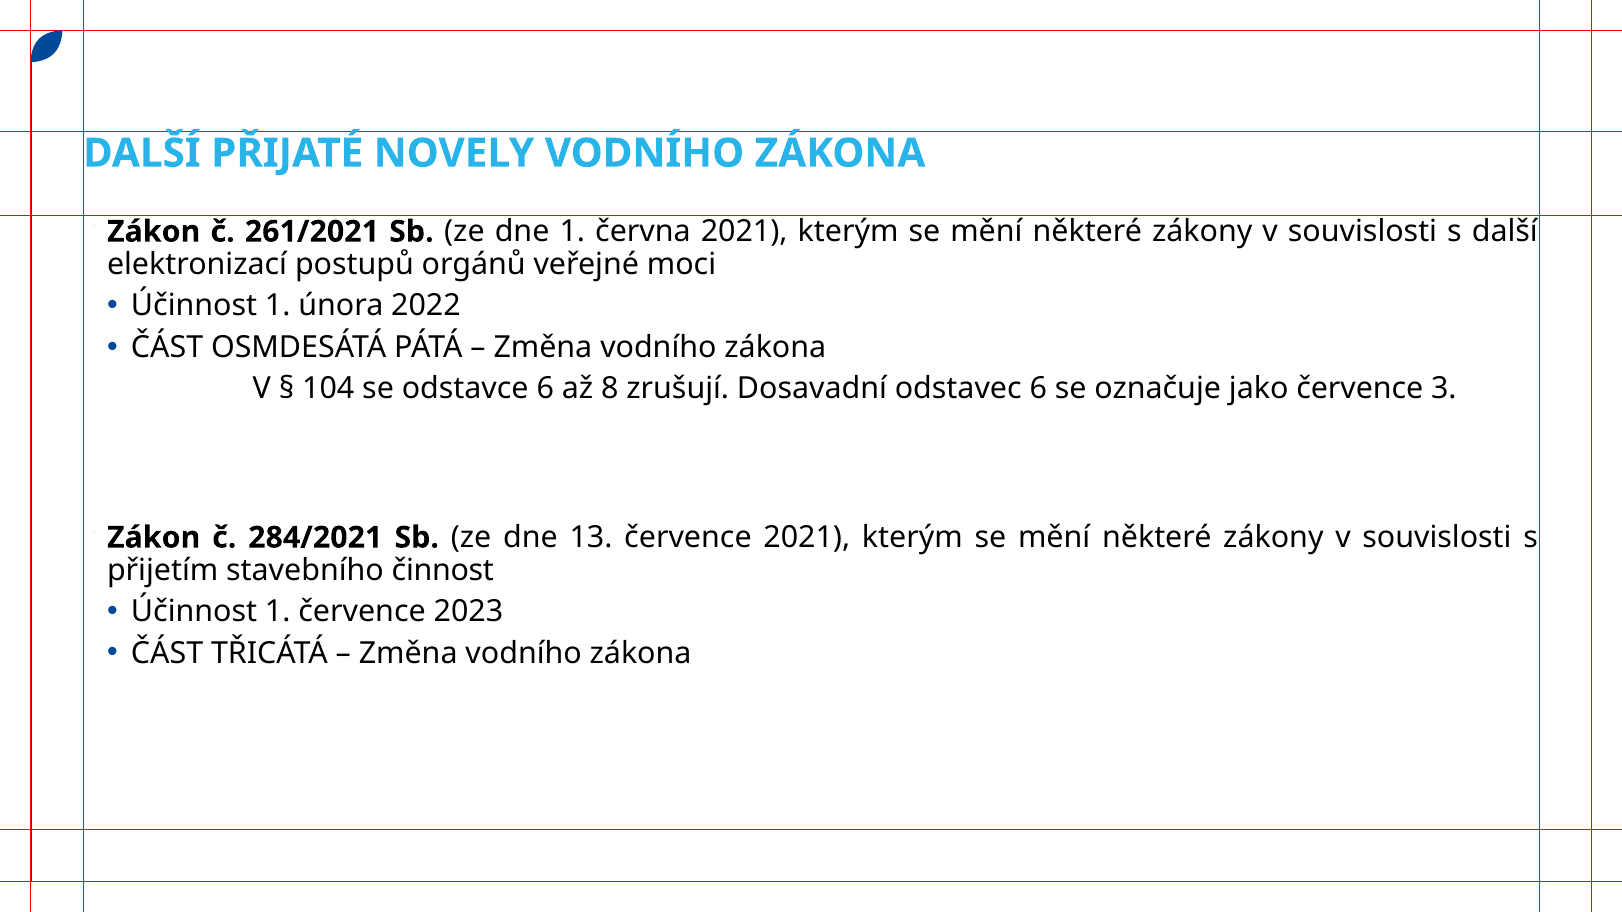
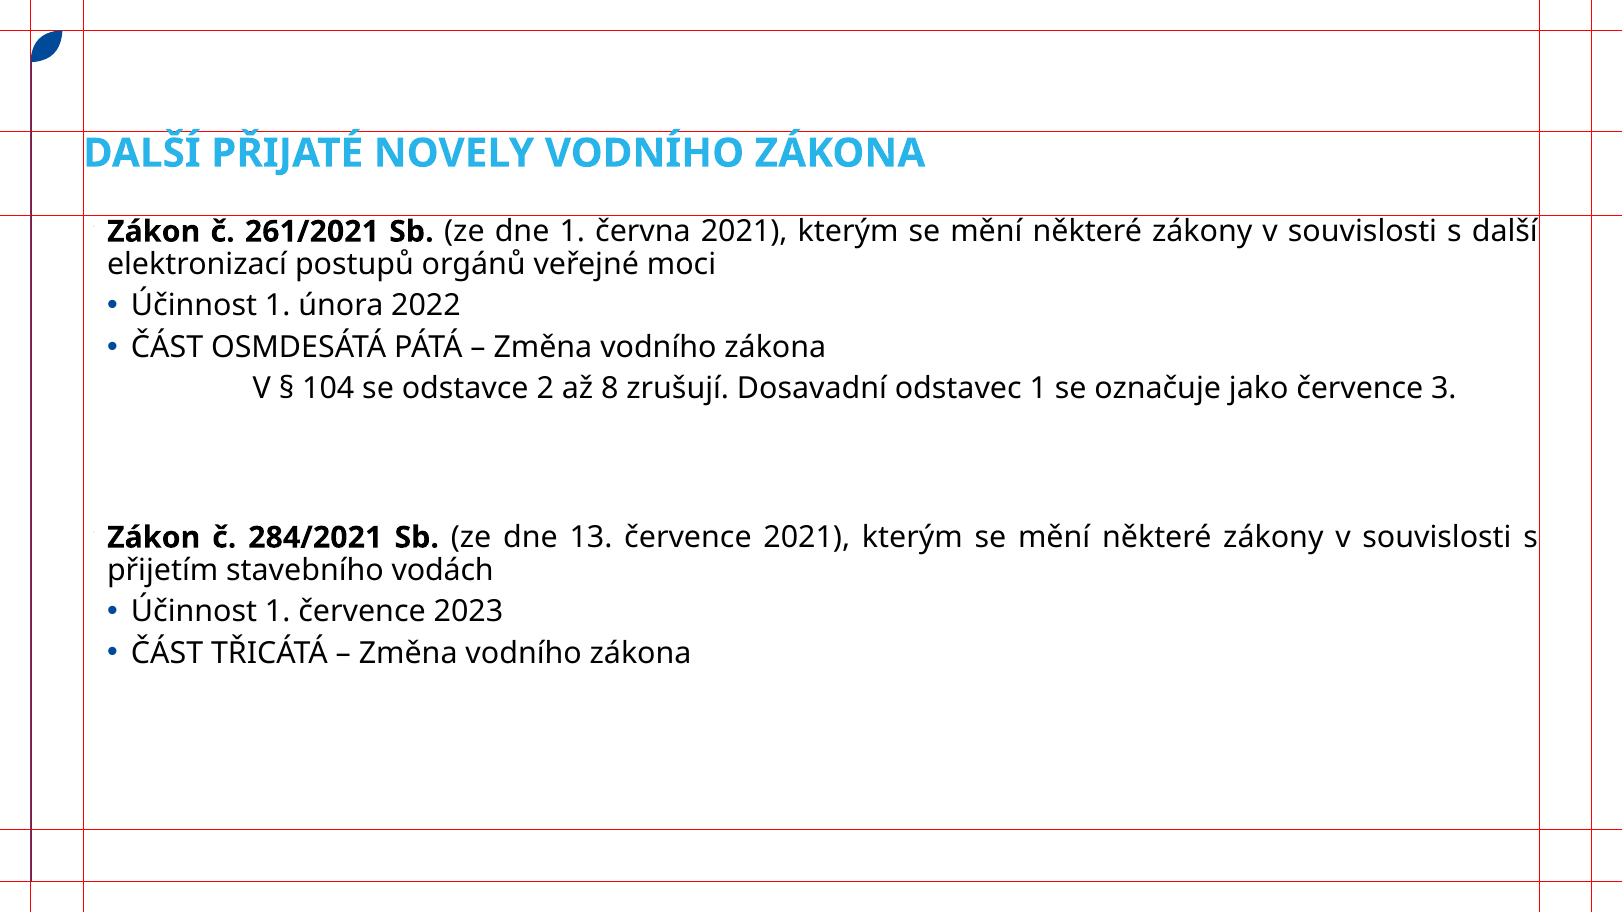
odstavce 6: 6 -> 2
odstavec 6: 6 -> 1
činnost: činnost -> vodách
